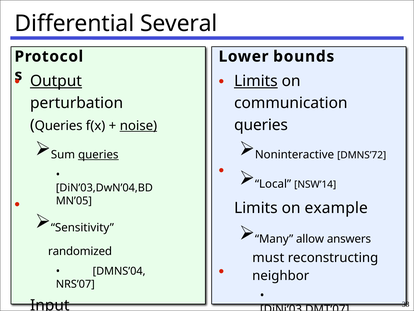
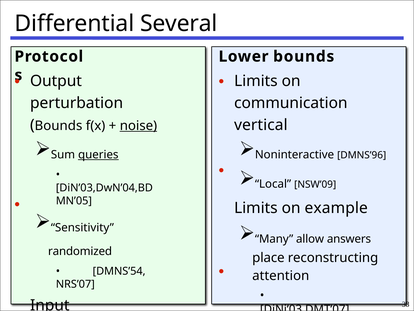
Output underline: present -> none
Limits at (256, 81) underline: present -> none
Queries at (59, 125): Queries -> Bounds
queries at (261, 125): queries -> vertical
DMNS’72: DMNS’72 -> DMNS’96
NSW’14: NSW’14 -> NSW’09
must: must -> place
DMNS’04: DMNS’04 -> DMNS’54
neighbor: neighbor -> attention
